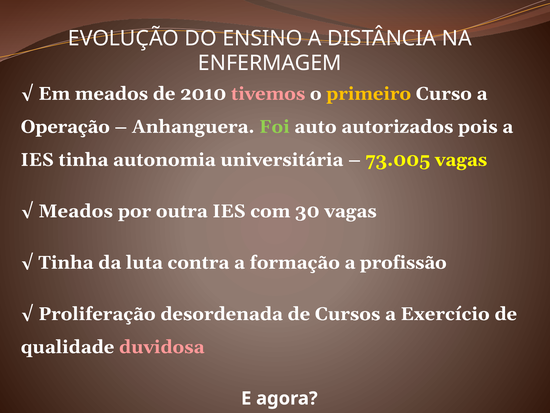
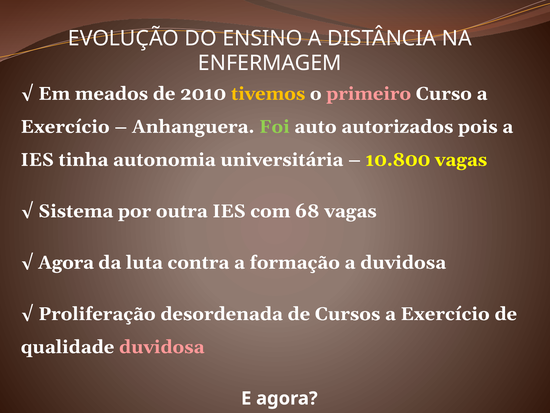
tivemos colour: pink -> yellow
primeiro colour: yellow -> pink
Operação at (65, 127): Operação -> Exercício
73.005: 73.005 -> 10.800
Meados at (76, 211): Meados -> Sistema
30: 30 -> 68
Tinha at (66, 262): Tinha -> Agora
a profissão: profissão -> duvidosa
